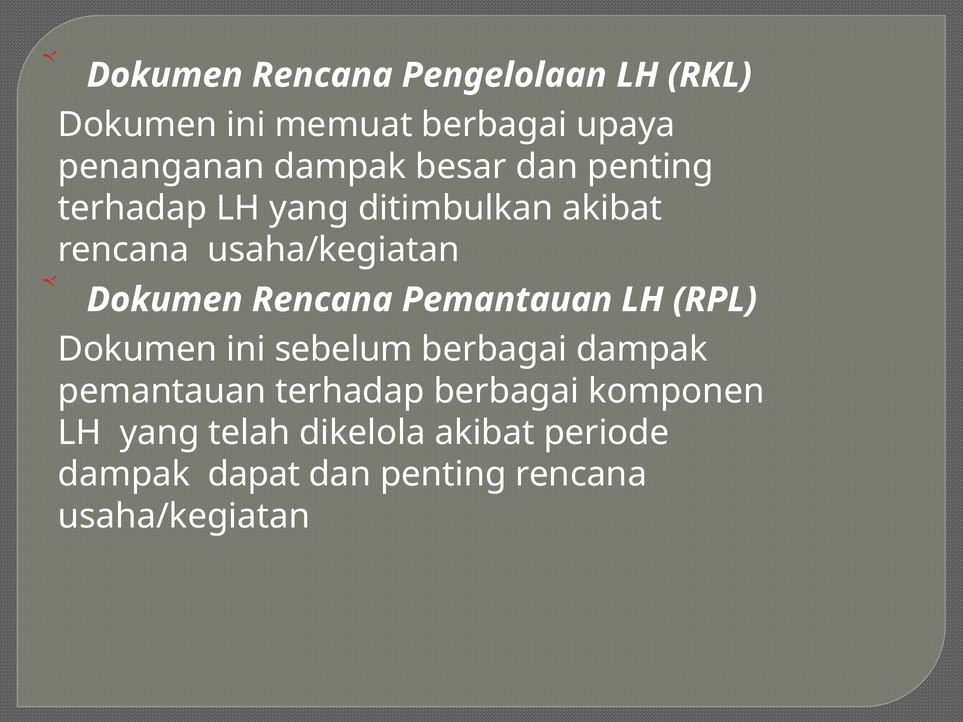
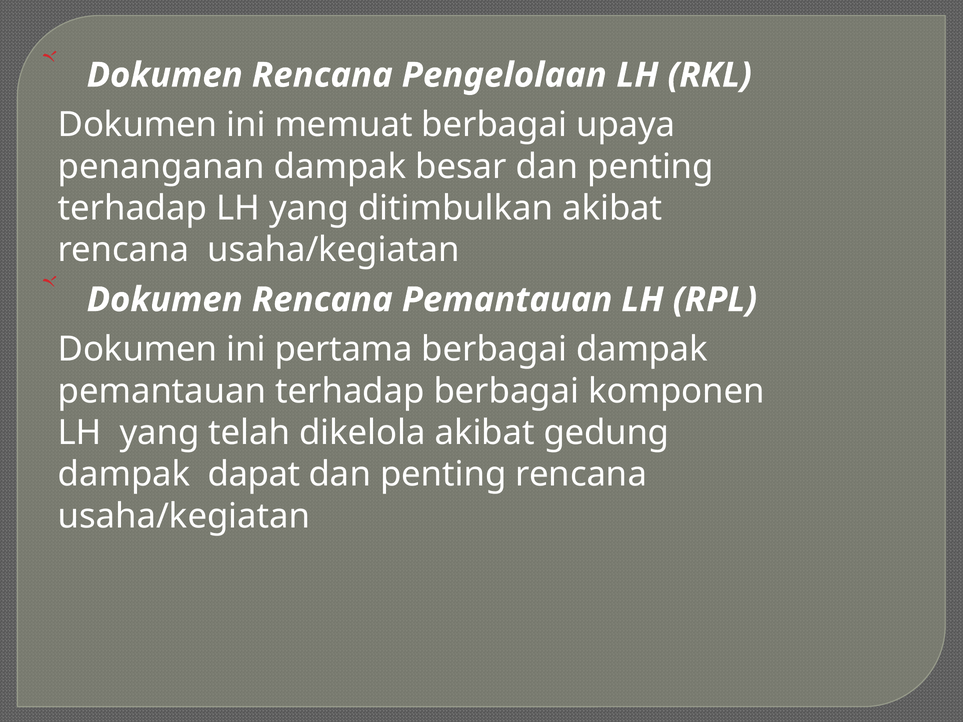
sebelum: sebelum -> pertama
periode: periode -> gedung
